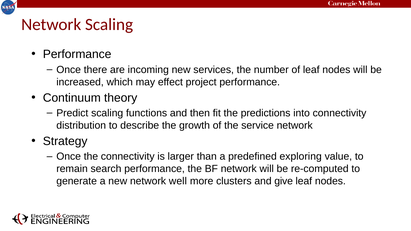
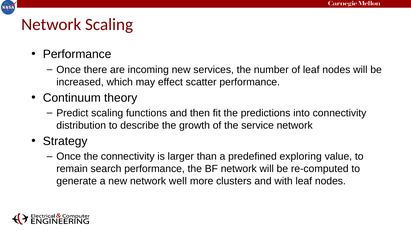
project: project -> scatter
give: give -> with
